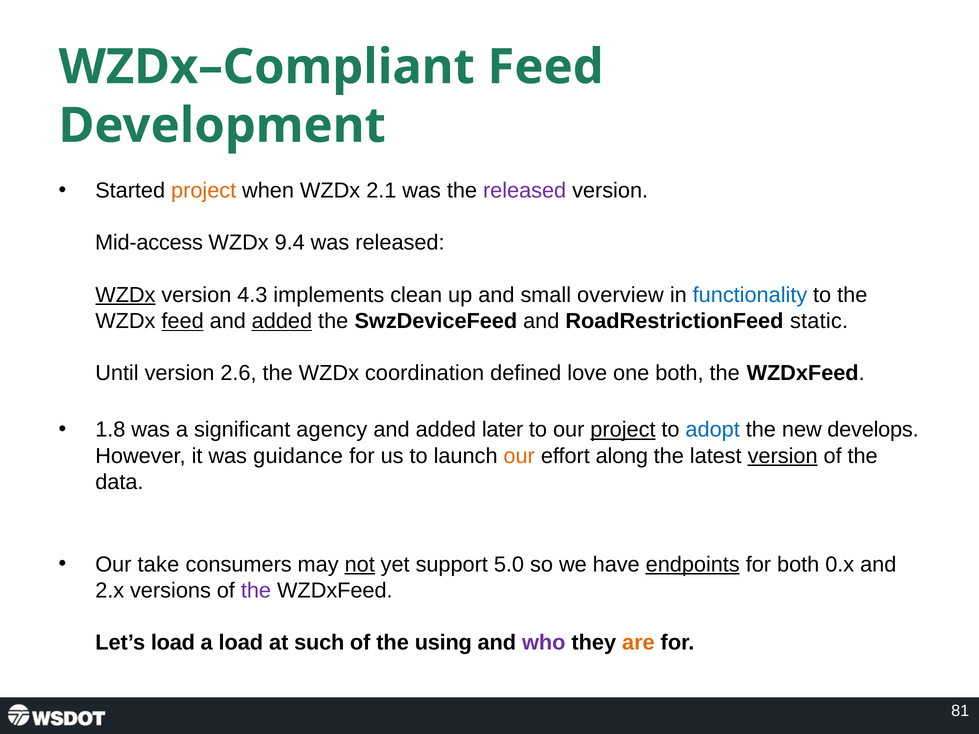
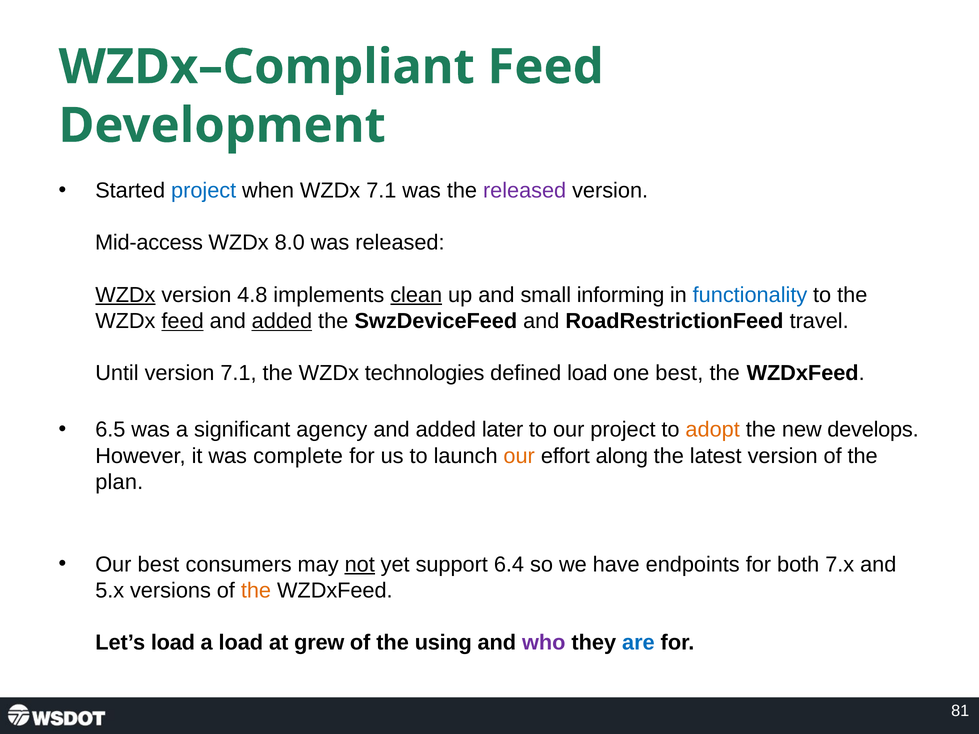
project at (204, 191) colour: orange -> blue
WZDx 2.1: 2.1 -> 7.1
9.4: 9.4 -> 8.0
4.3: 4.3 -> 4.8
clean underline: none -> present
overview: overview -> informing
static: static -> travel
version 2.6: 2.6 -> 7.1
coordination: coordination -> technologies
defined love: love -> load
one both: both -> best
1.8: 1.8 -> 6.5
project at (623, 430) underline: present -> none
adopt colour: blue -> orange
guidance: guidance -> complete
version at (783, 456) underline: present -> none
data: data -> plan
Our take: take -> best
5.0: 5.0 -> 6.4
endpoints underline: present -> none
0.x: 0.x -> 7.x
2.x: 2.x -> 5.x
the at (256, 591) colour: purple -> orange
such: such -> grew
are colour: orange -> blue
